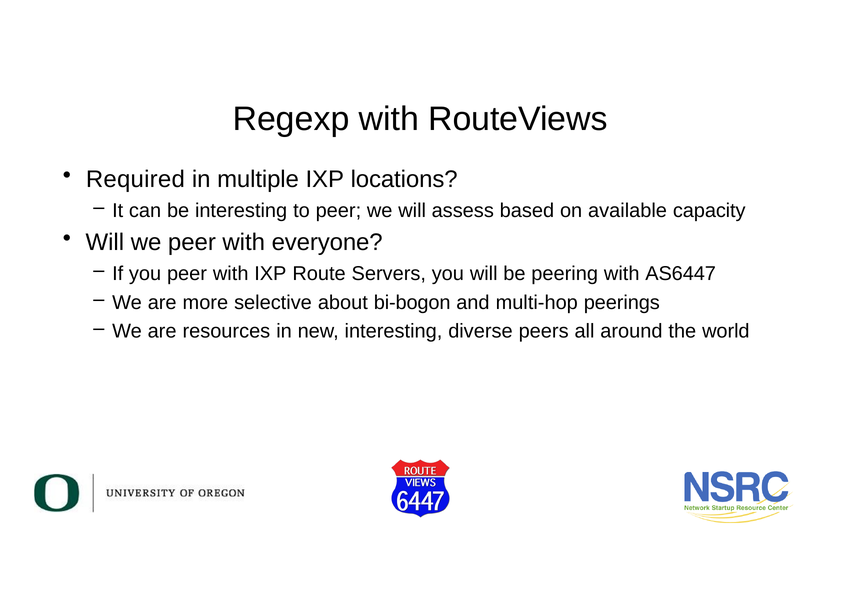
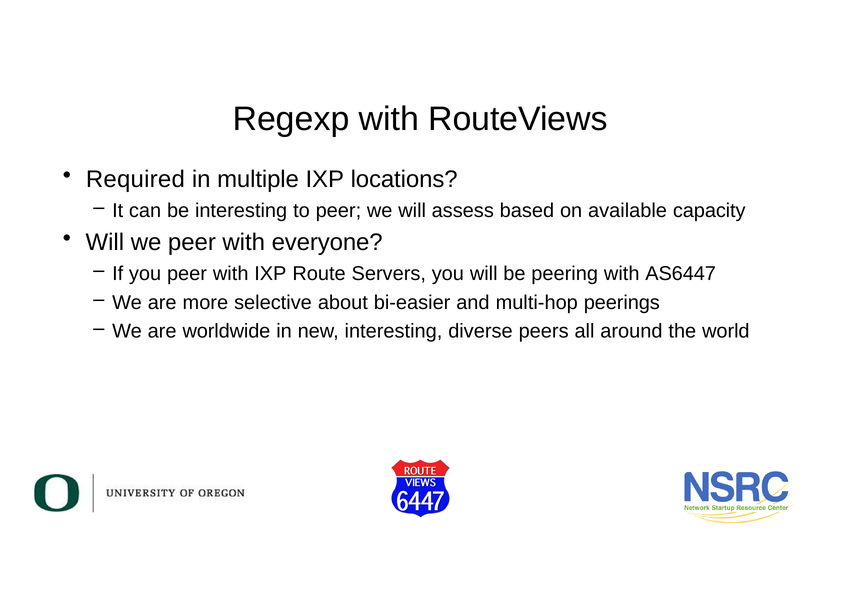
bi-bogon: bi-bogon -> bi-easier
resources: resources -> worldwide
